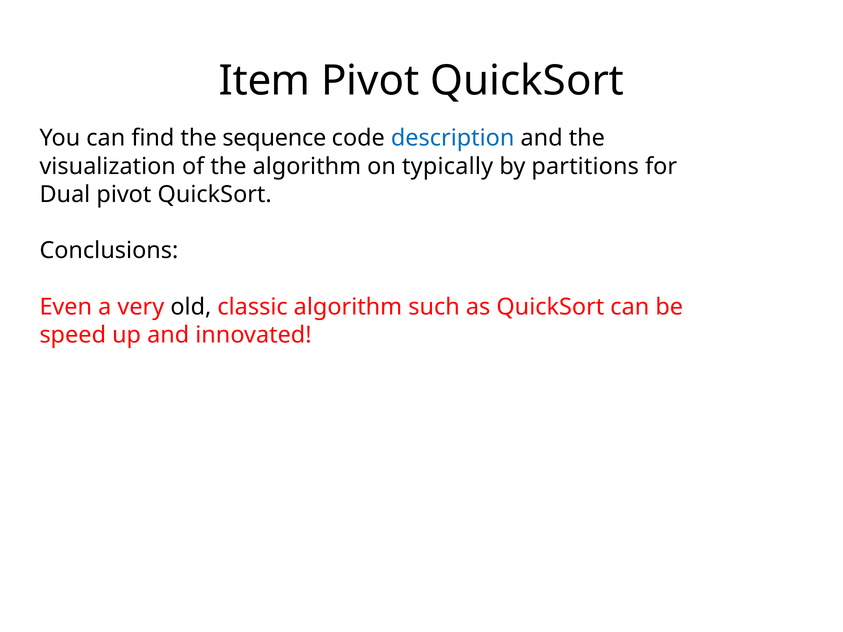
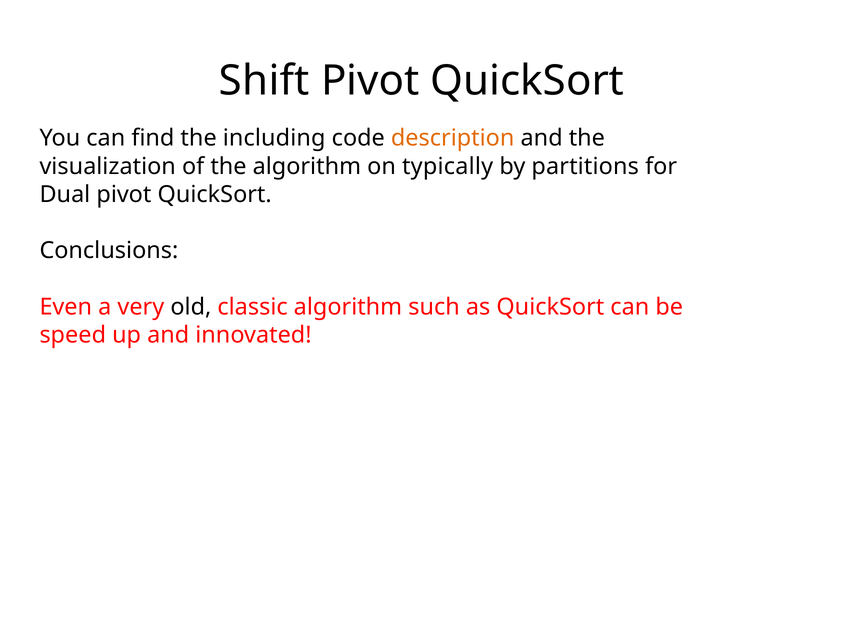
Item: Item -> Shift
sequence: sequence -> including
description colour: blue -> orange
